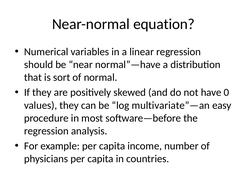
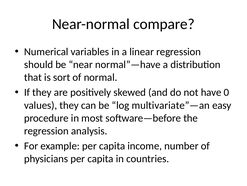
equation: equation -> compare
